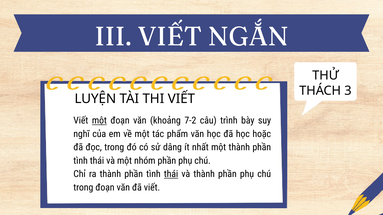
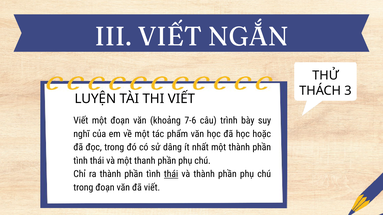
một at (99, 121) underline: present -> none
7-2: 7-2 -> 7-6
nhóm: nhóm -> thanh
